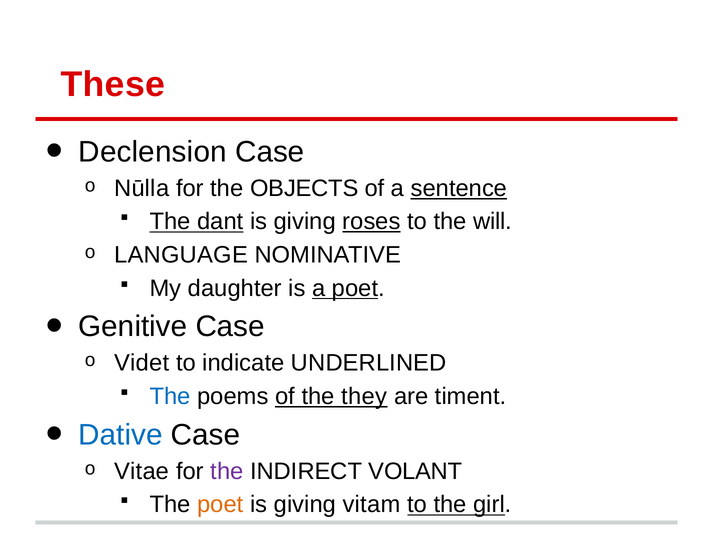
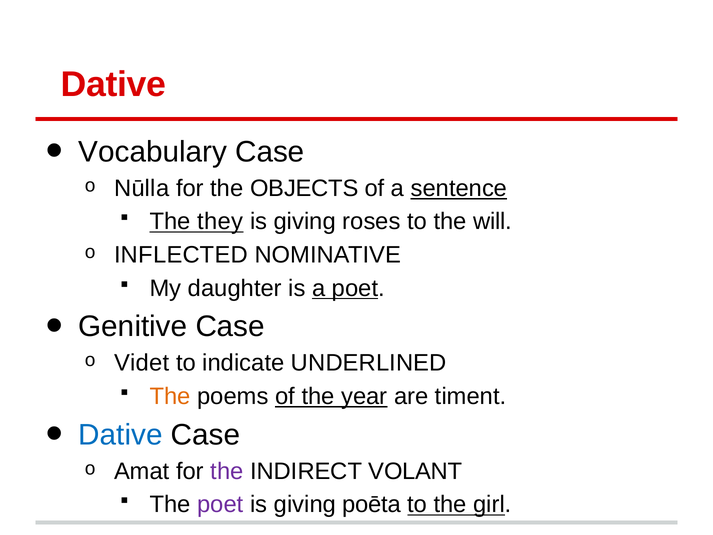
These at (113, 84): These -> Dative
Declension: Declension -> Vocabulary
dant: dant -> they
roses underline: present -> none
LANGUAGE: LANGUAGE -> INFLECTED
The at (170, 396) colour: blue -> orange
they: they -> year
Vitae: Vitae -> Amat
poet at (220, 504) colour: orange -> purple
vitam: vitam -> poēta
